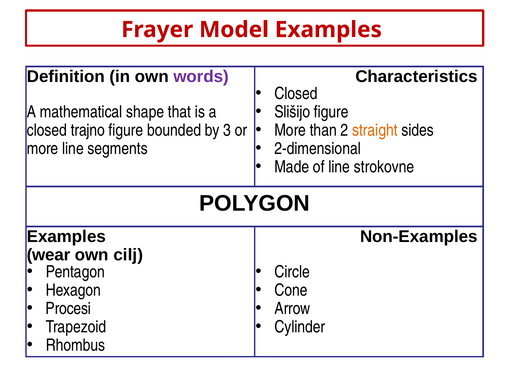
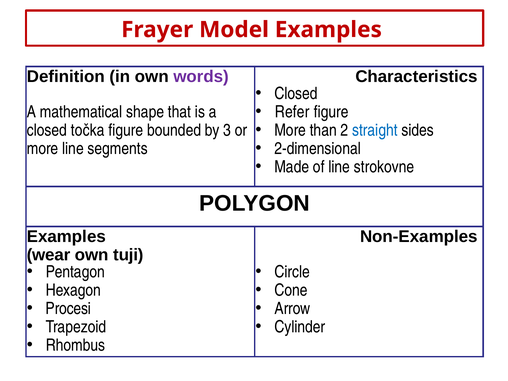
Slišijo: Slišijo -> Refer
straight colour: orange -> blue
trajno: trajno -> točka
cilj: cilj -> tuji
